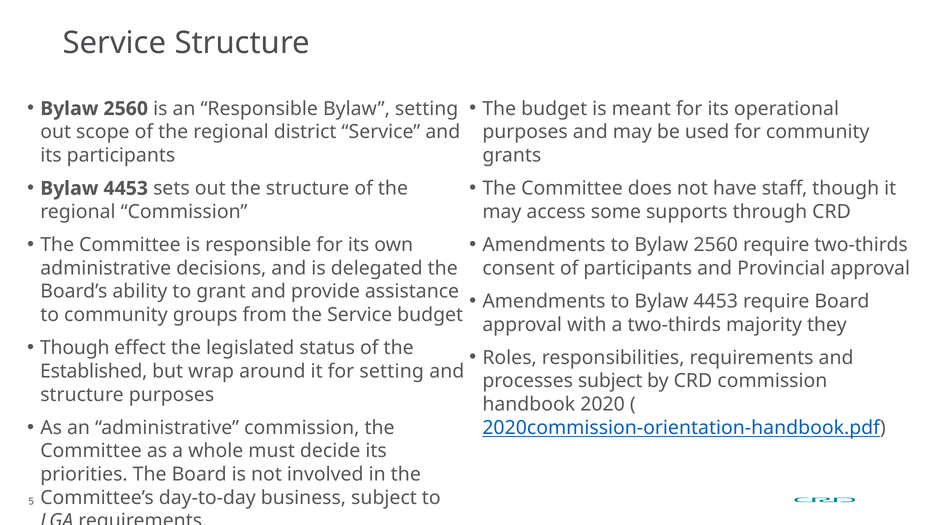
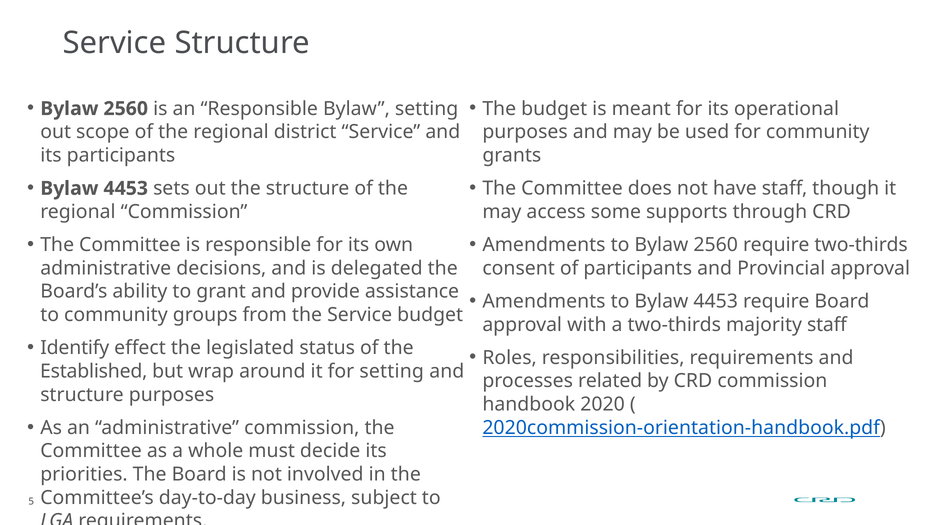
majority they: they -> staff
Though at (75, 348): Though -> Identify
processes subject: subject -> related
